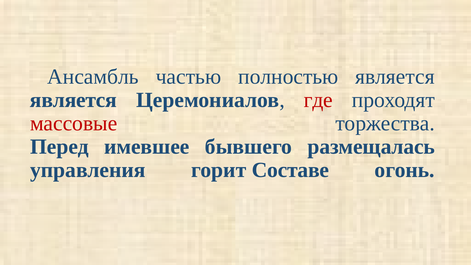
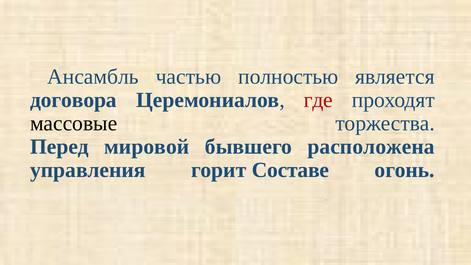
является at (73, 100): является -> договора
массовые colour: red -> black
имевшее: имевшее -> мировой
размещалась: размещалась -> расположена
